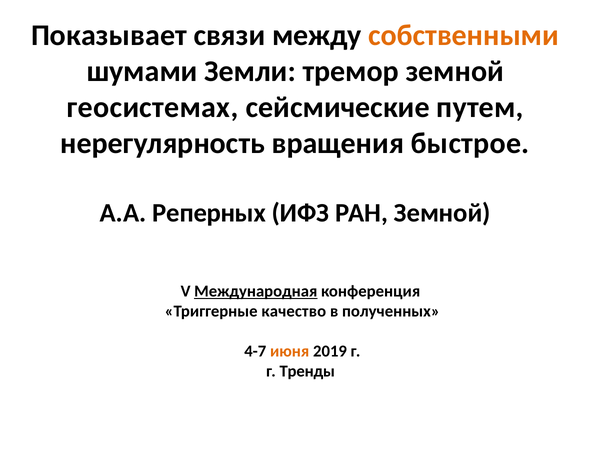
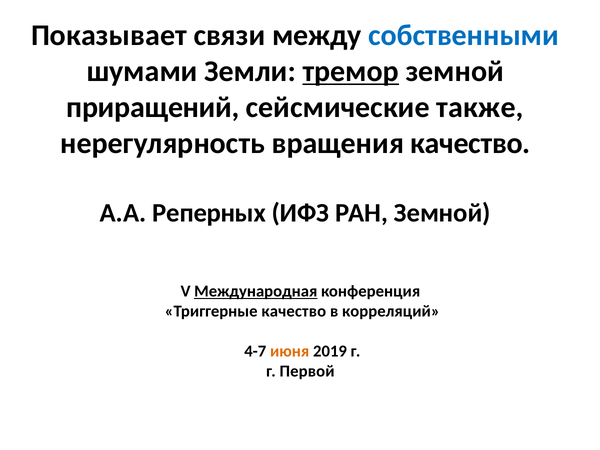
собственными colour: orange -> blue
тремор underline: none -> present
геосистемах: геосистемах -> приращений
путем: путем -> также
вращения быстрое: быстрое -> качество
полученных: полученных -> корреляций
Тренды: Тренды -> Первой
